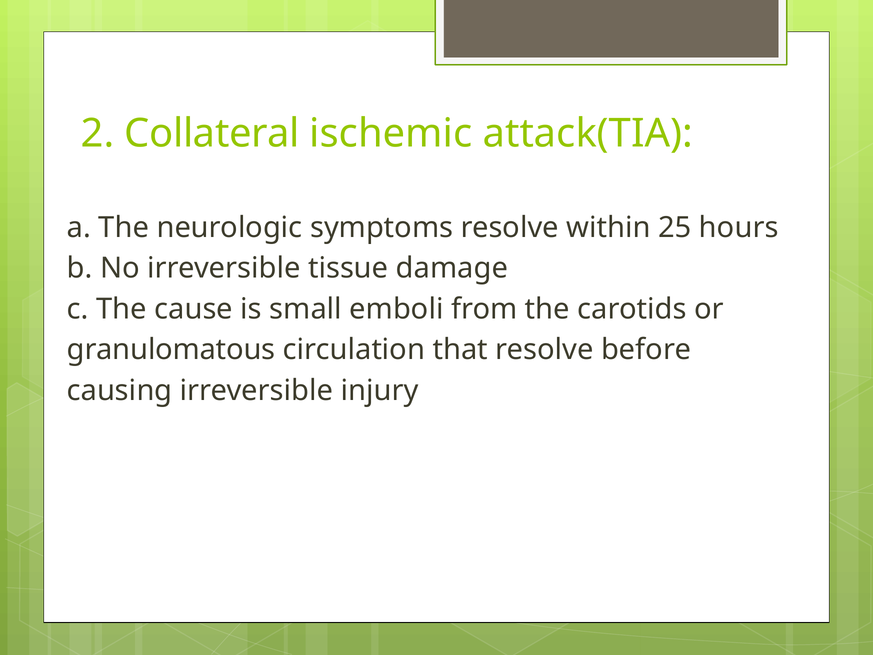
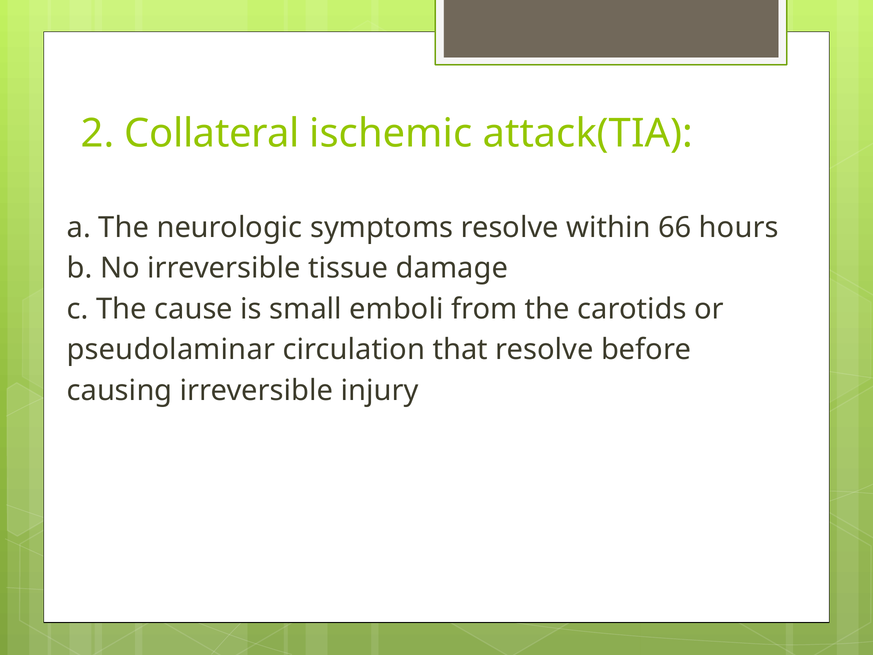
25: 25 -> 66
granulomatous: granulomatous -> pseudolaminar
